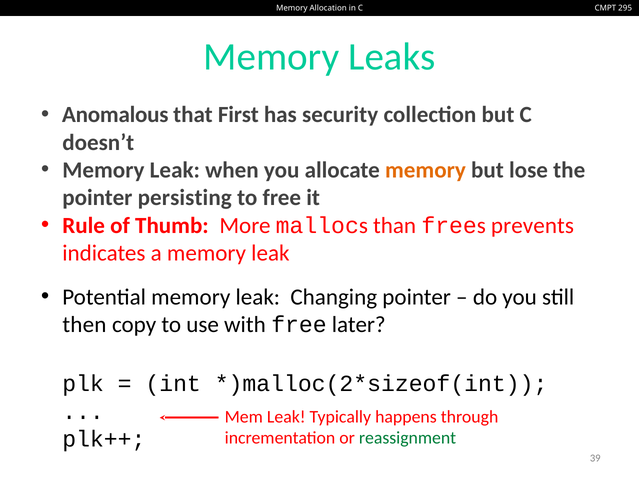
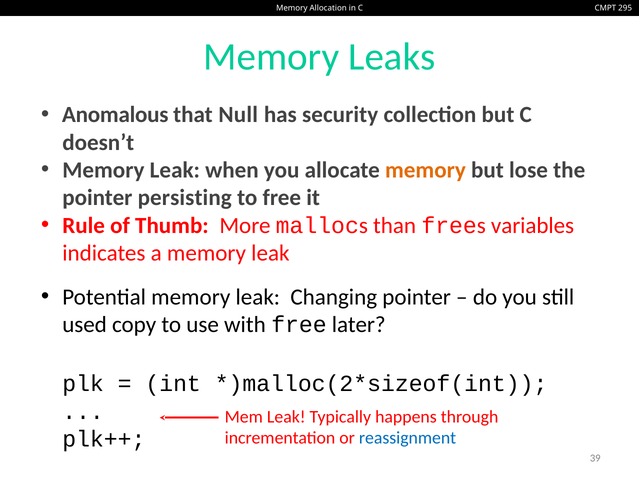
First: First -> Null
prevents: prevents -> variables
then: then -> used
reassignment colour: green -> blue
